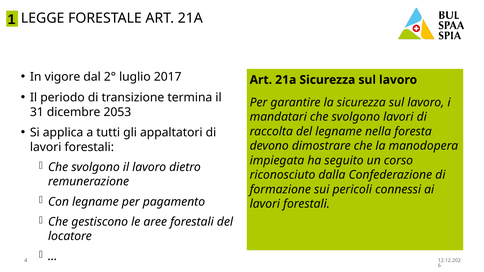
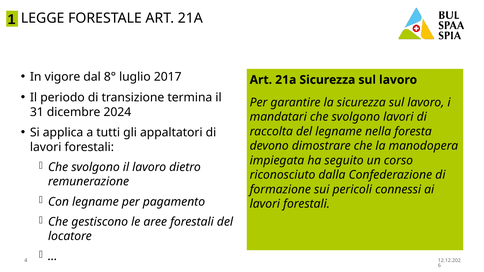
2°: 2° -> 8°
2053: 2053 -> 2024
